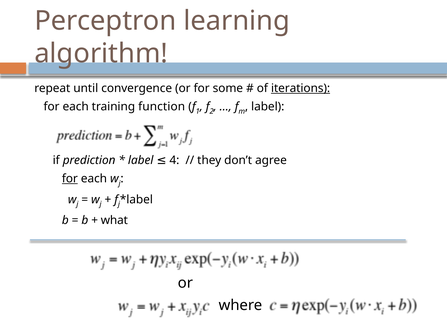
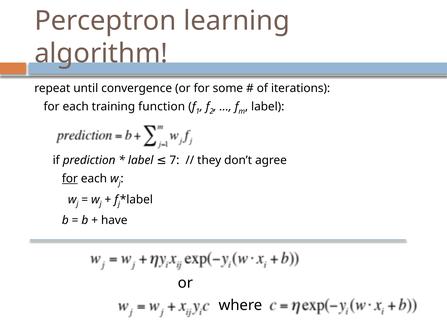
iterations underline: present -> none
4: 4 -> 7
what: what -> have
